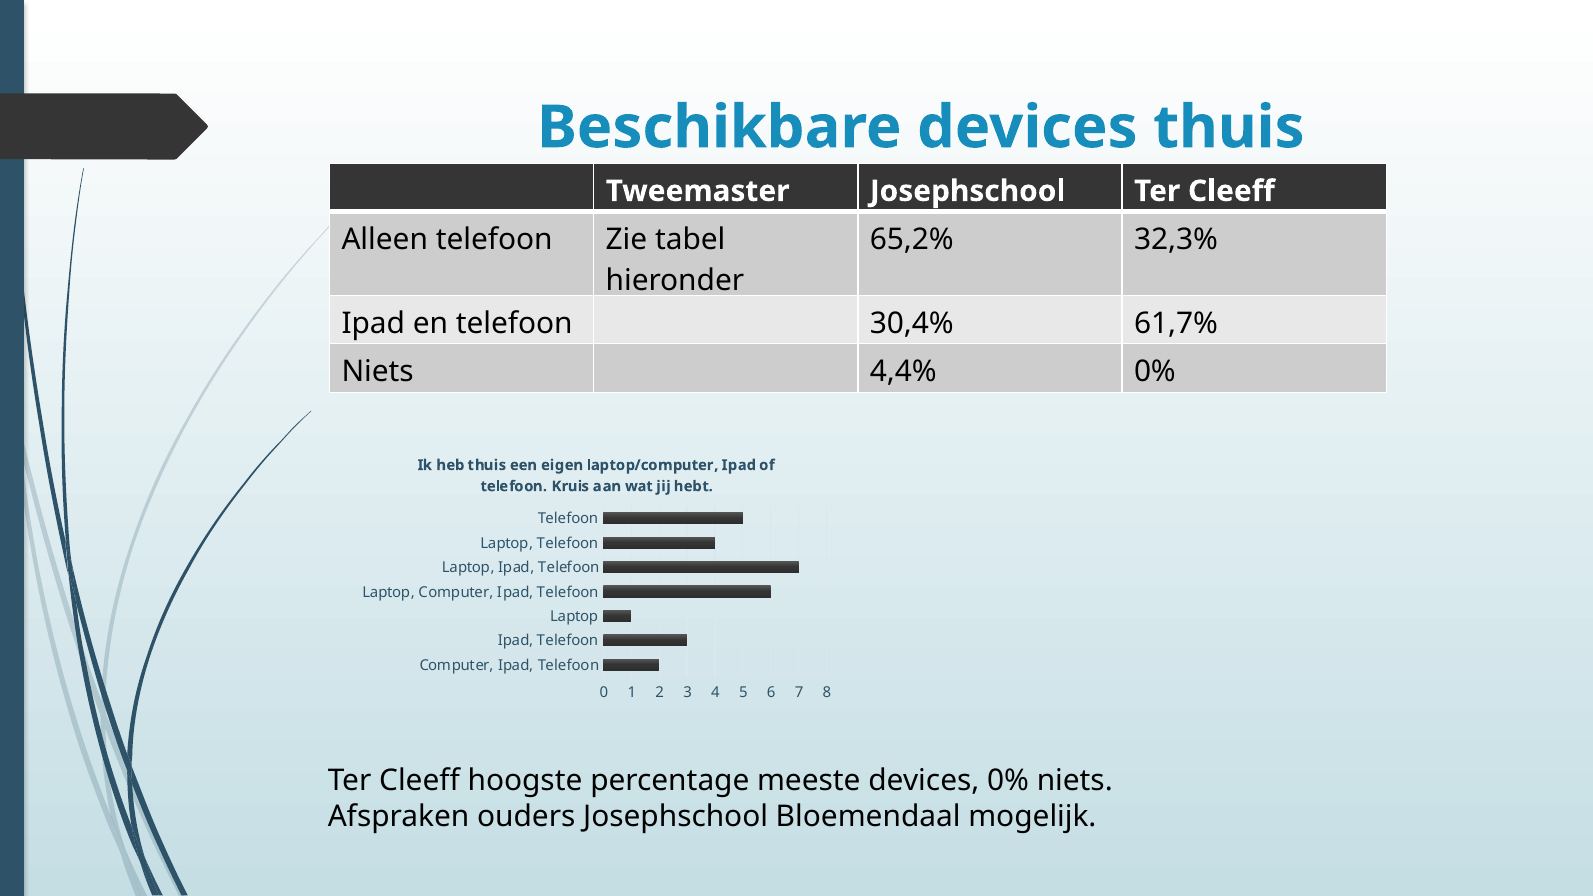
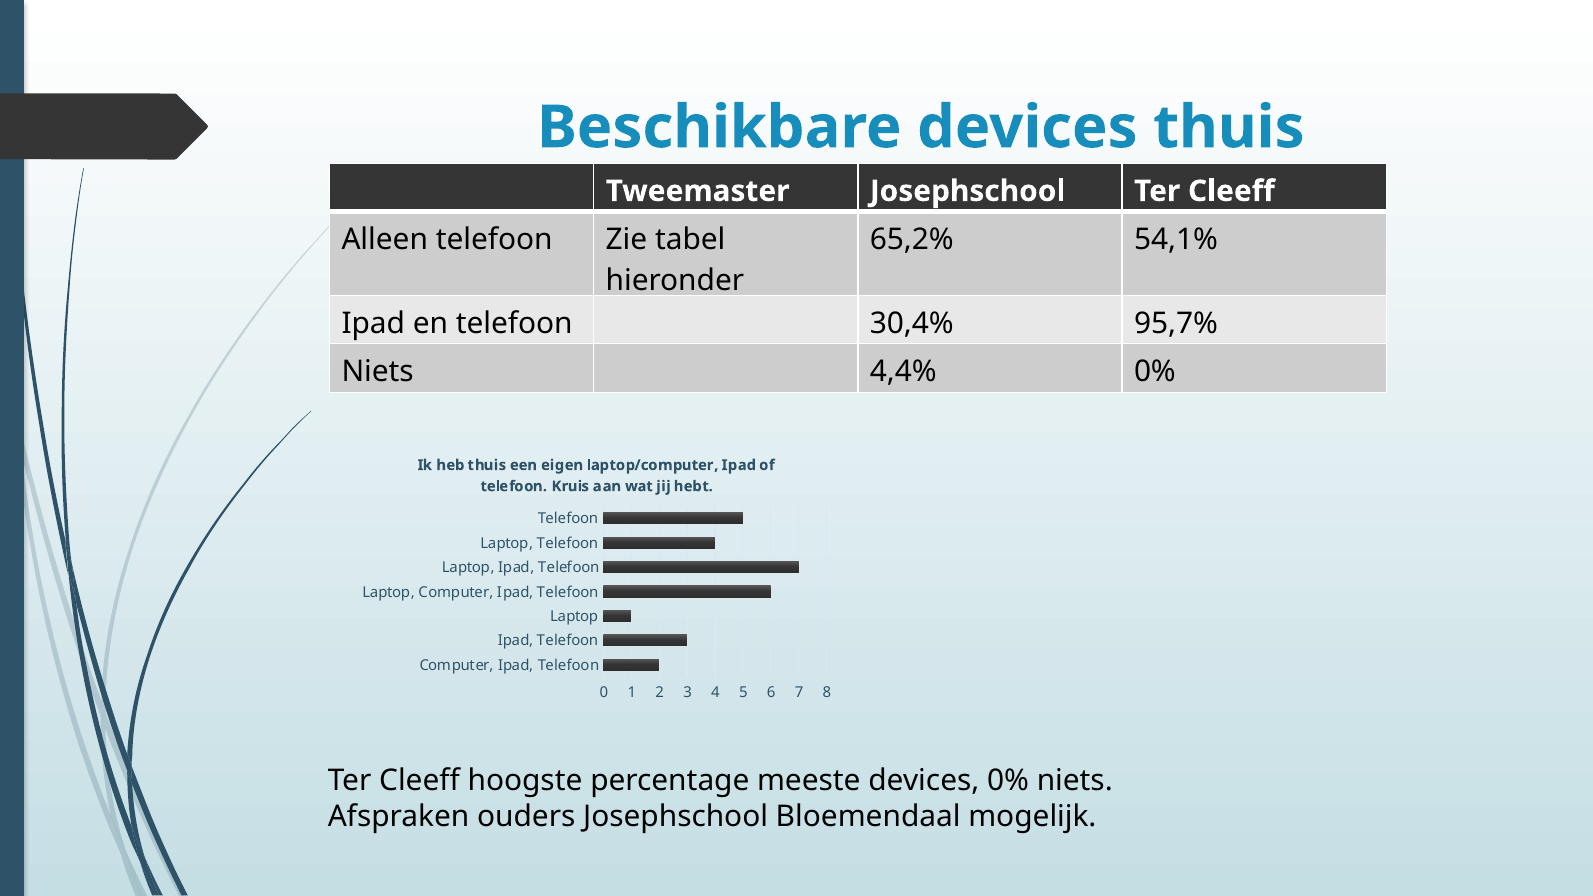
32,3%: 32,3% -> 54,1%
61,7%: 61,7% -> 95,7%
